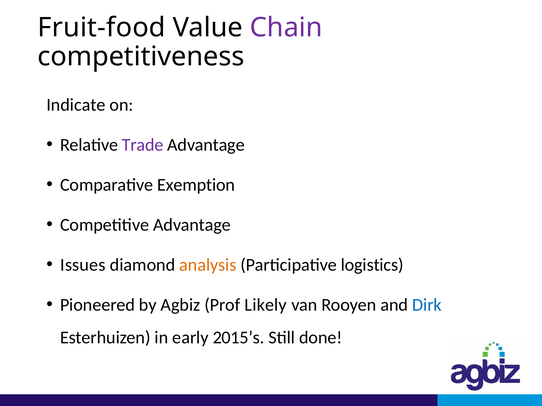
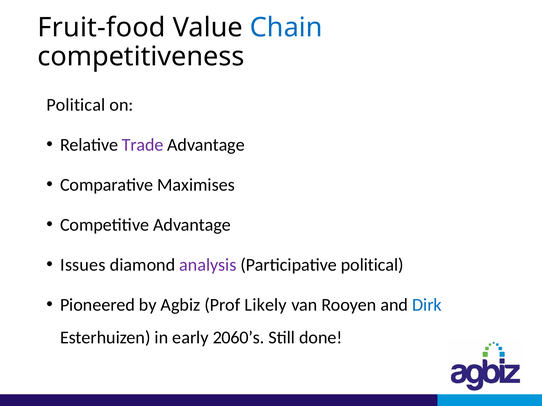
Chain colour: purple -> blue
Indicate at (76, 105): Indicate -> Political
Exemption: Exemption -> Maximises
analysis colour: orange -> purple
Participative logistics: logistics -> political
2015’s: 2015’s -> 2060’s
